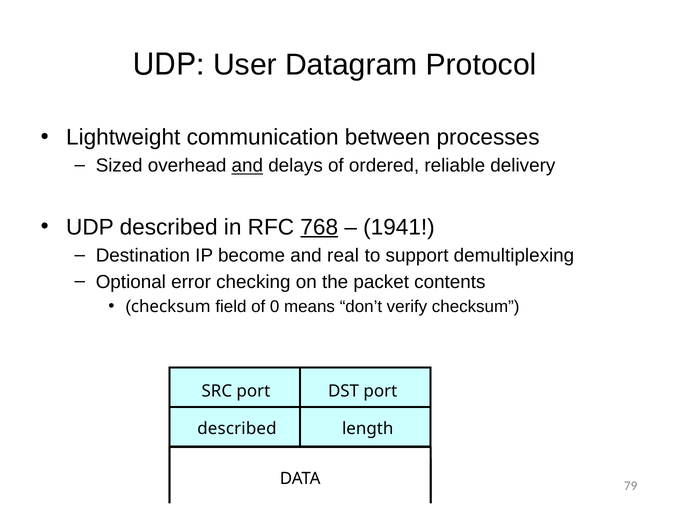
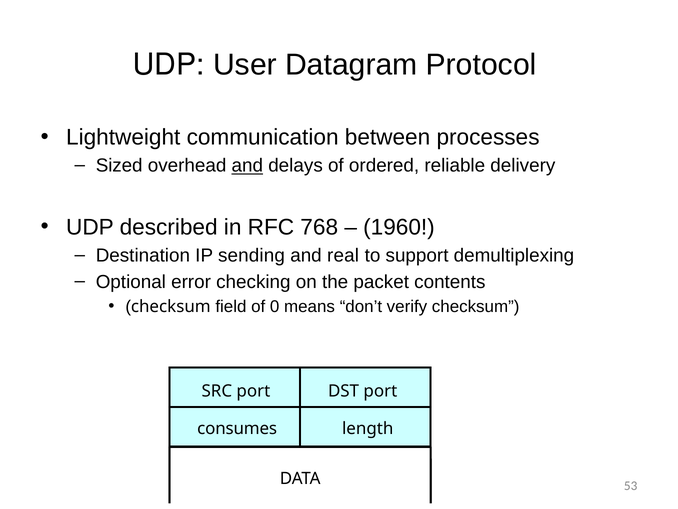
768 underline: present -> none
1941: 1941 -> 1960
become: become -> sending
described at (237, 428): described -> consumes
79: 79 -> 53
